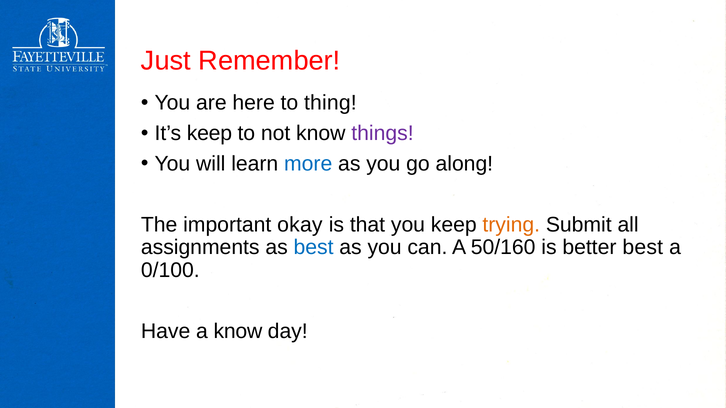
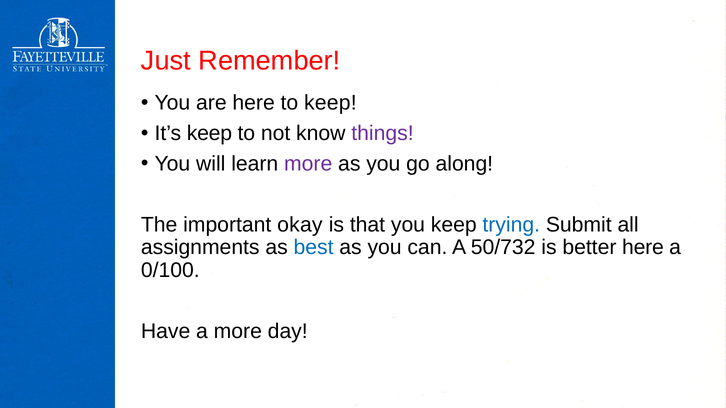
to thing: thing -> keep
more at (308, 164) colour: blue -> purple
trying colour: orange -> blue
50/160: 50/160 -> 50/732
better best: best -> here
a know: know -> more
